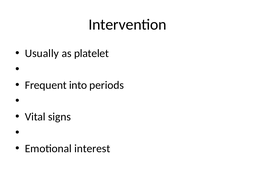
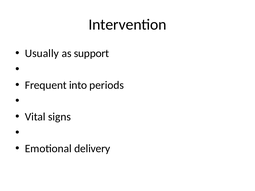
platelet: platelet -> support
interest: interest -> delivery
